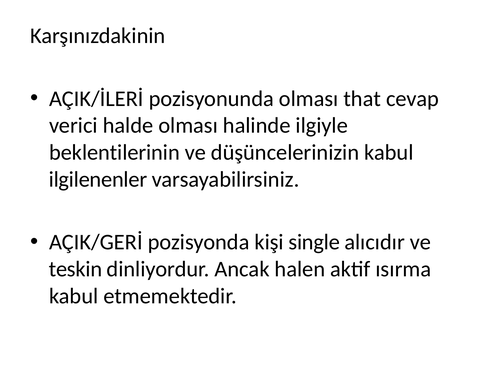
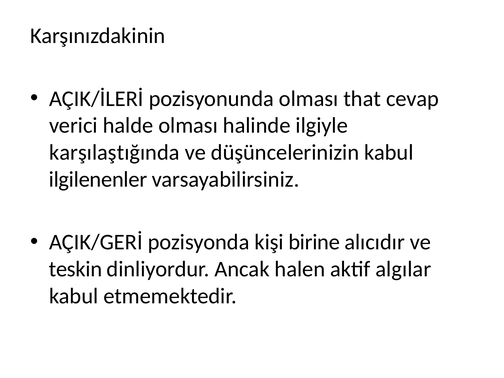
beklentilerinin: beklentilerinin -> karşılaştığında
single: single -> birine
ısırma: ısırma -> algılar
